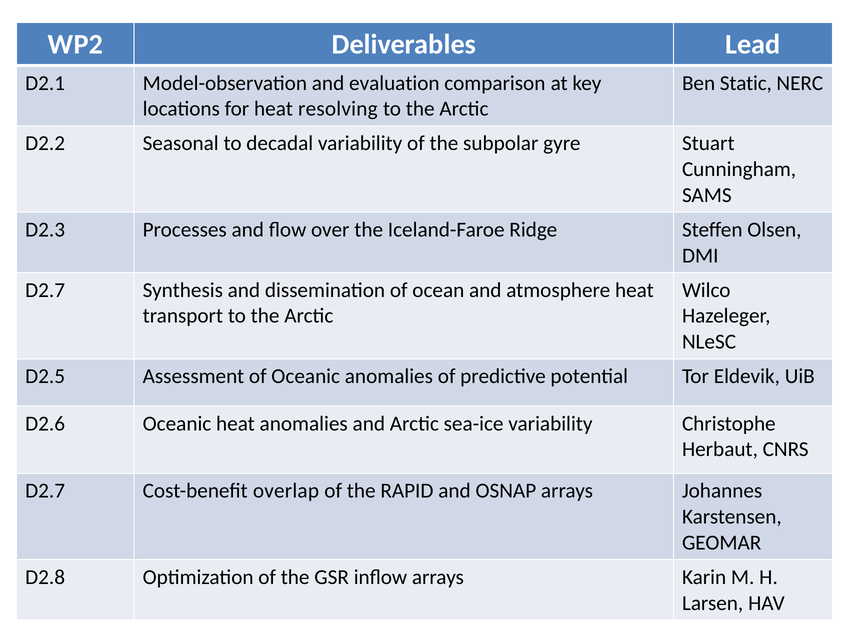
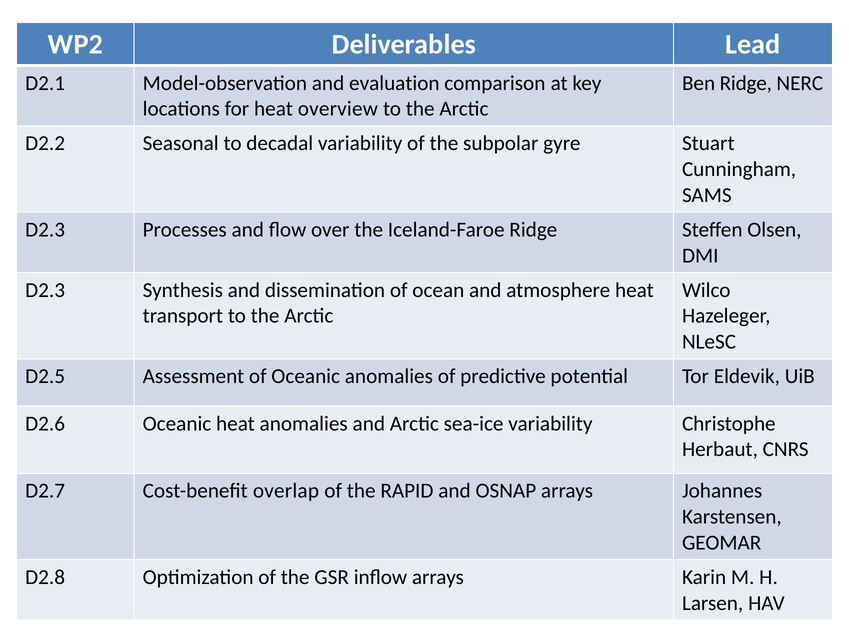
Ben Static: Static -> Ridge
resolving: resolving -> overview
D2.7 at (45, 290): D2.7 -> D2.3
